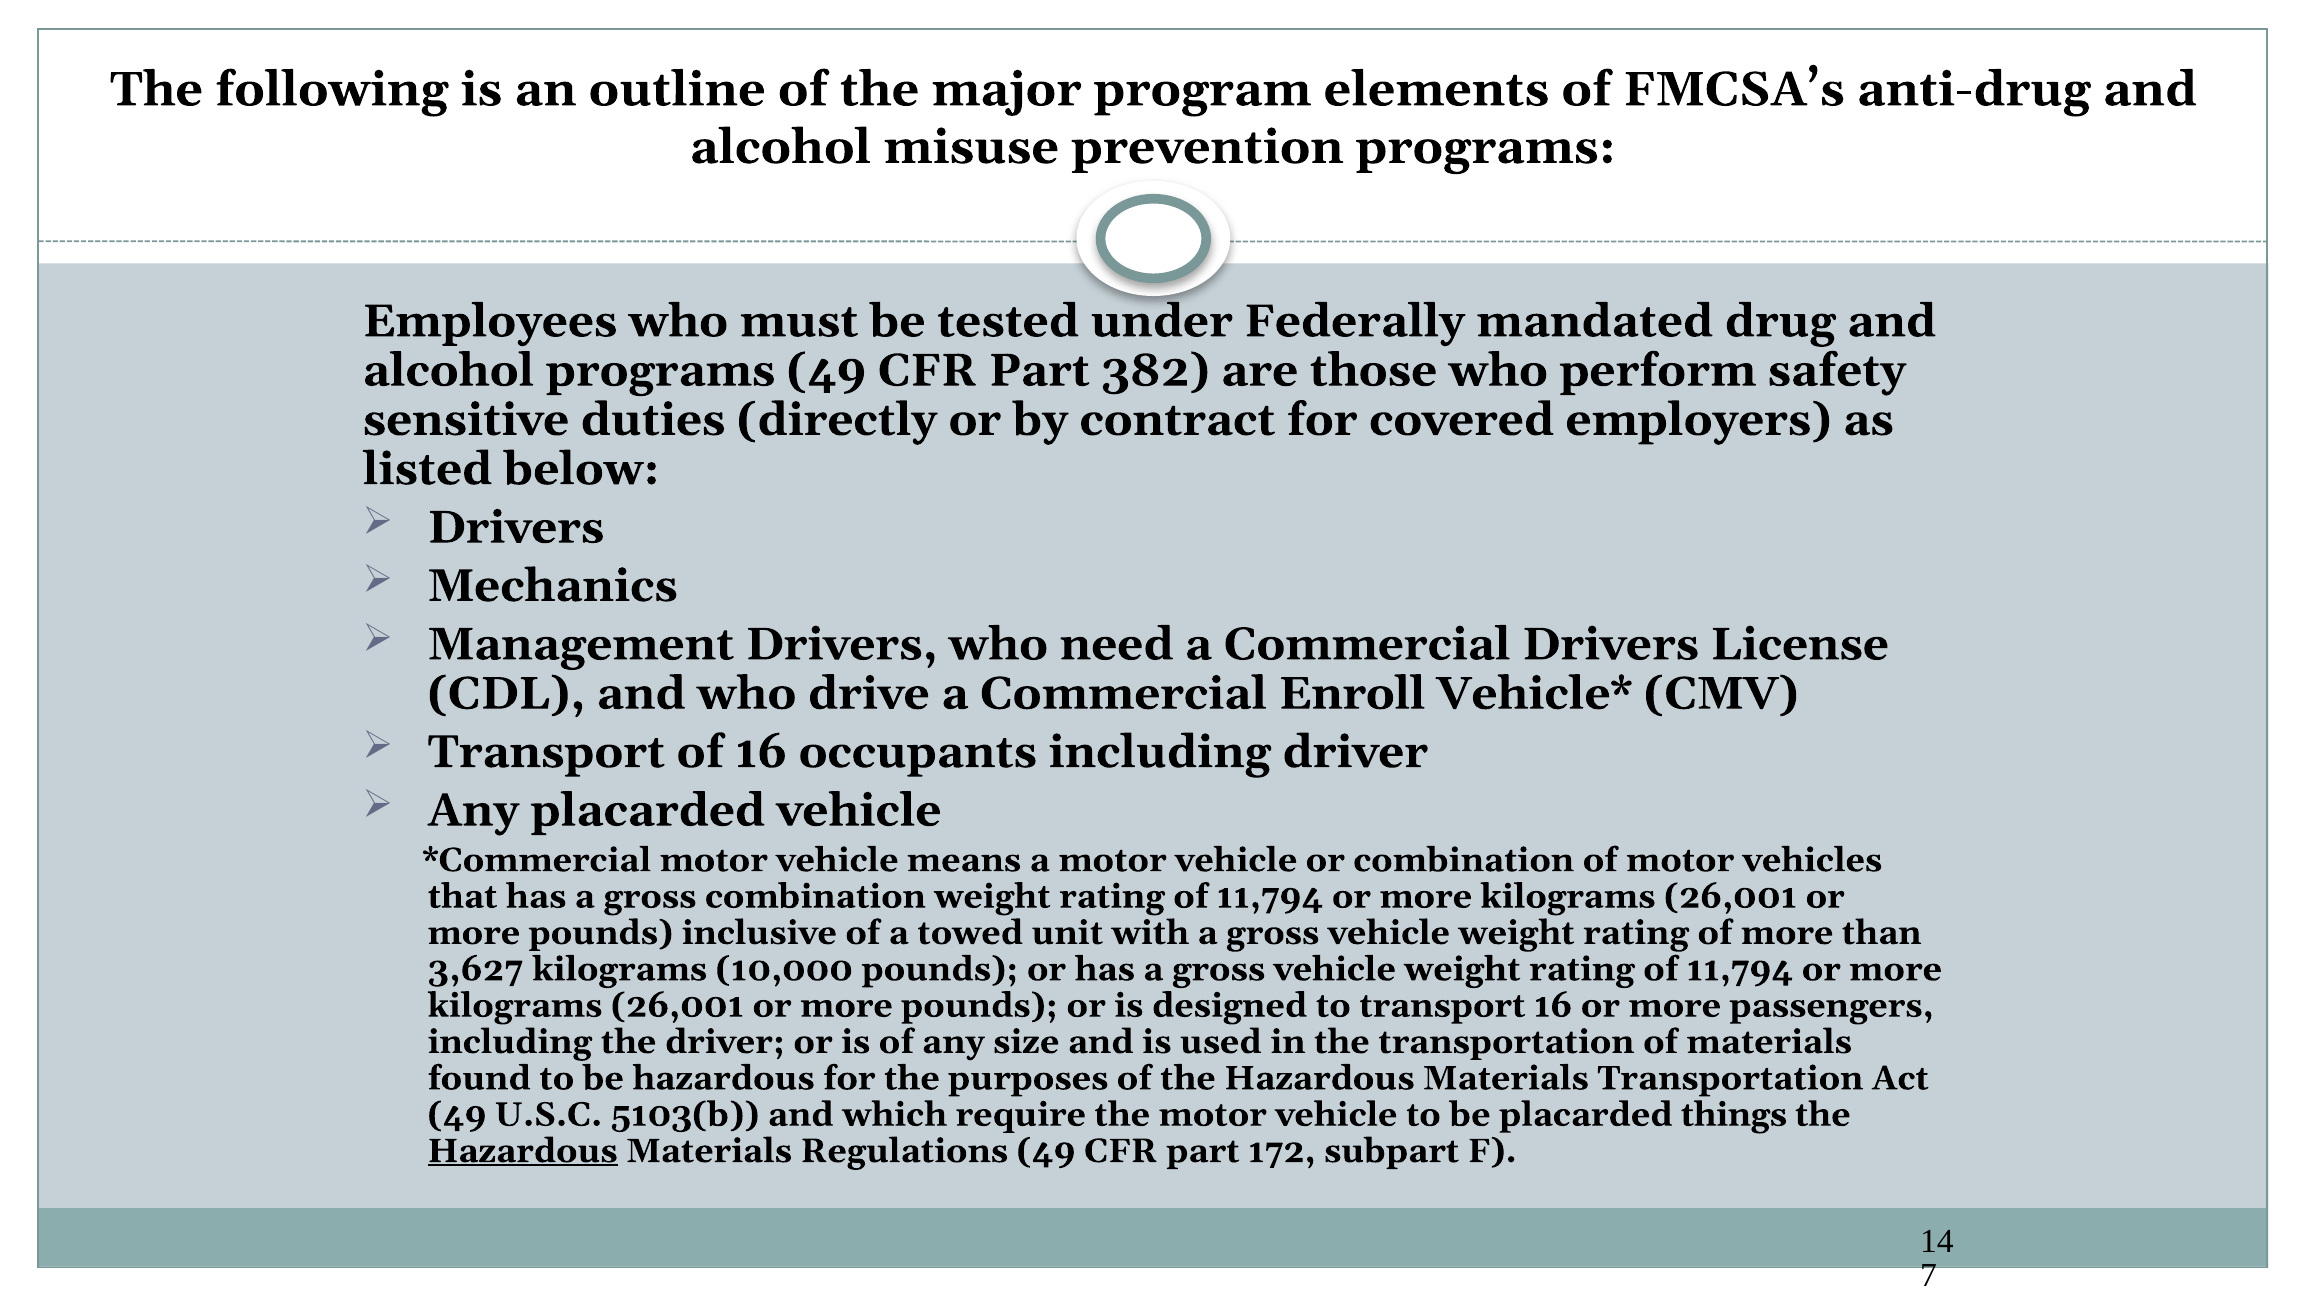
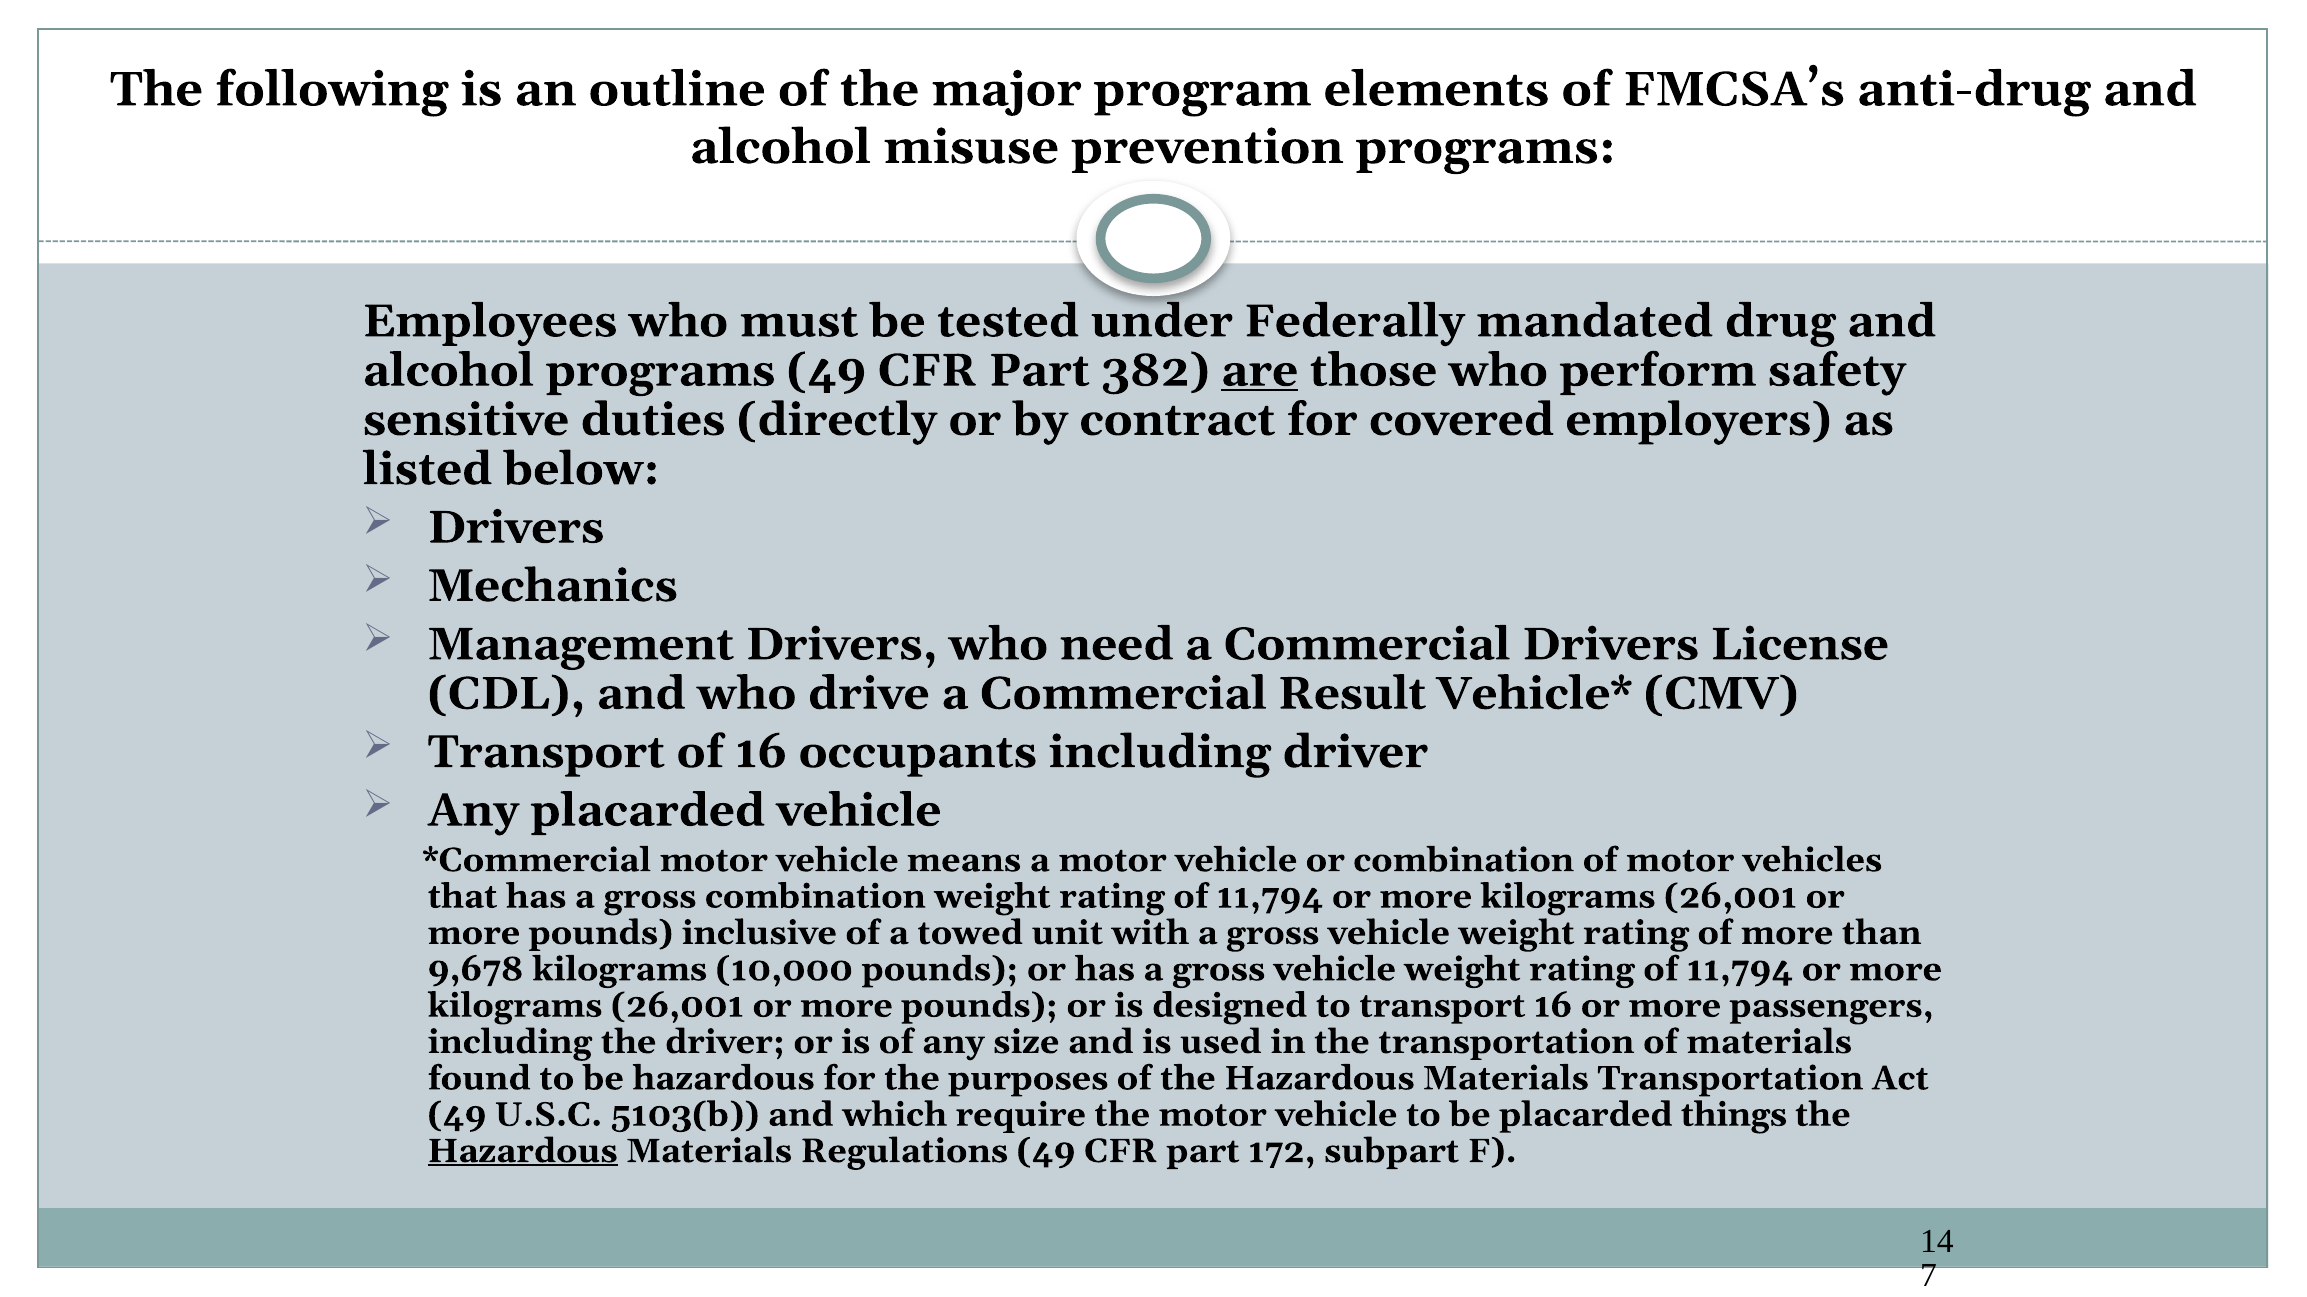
are underline: none -> present
Enroll: Enroll -> Result
3,627: 3,627 -> 9,678
